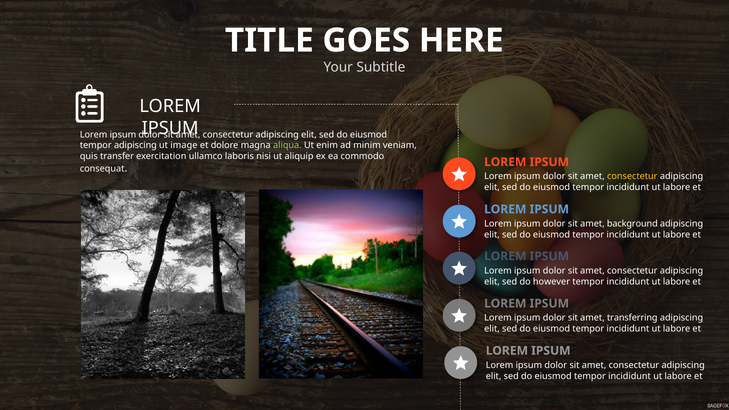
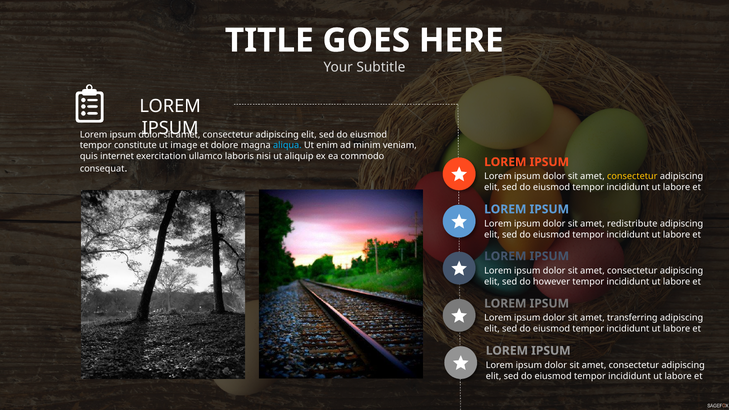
tempor adipiscing: adipiscing -> constitute
aliqua colour: light green -> light blue
transfer: transfer -> internet
background: background -> redistribute
